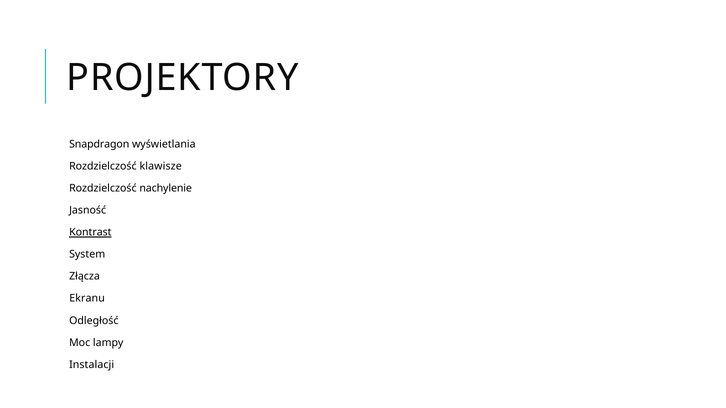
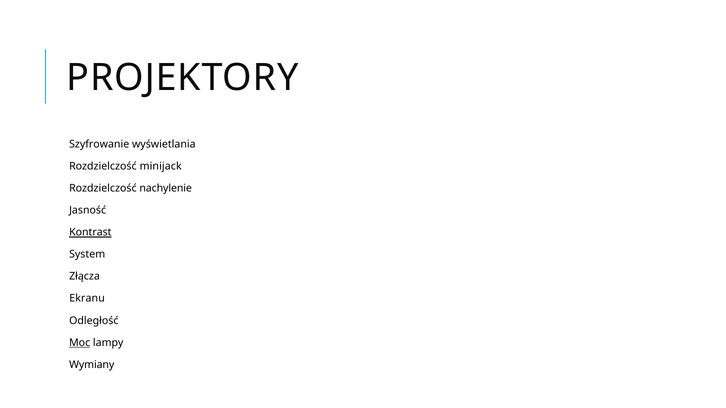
Snapdragon: Snapdragon -> Szyfrowanie
klawisze: klawisze -> minijack
Moc underline: none -> present
Instalacji: Instalacji -> Wymiany
